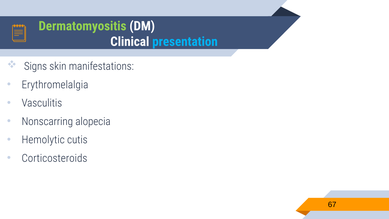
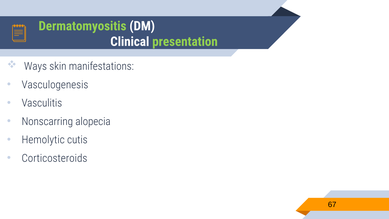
presentation colour: light blue -> light green
Signs: Signs -> Ways
Erythromelalgia: Erythromelalgia -> Vasculogenesis
